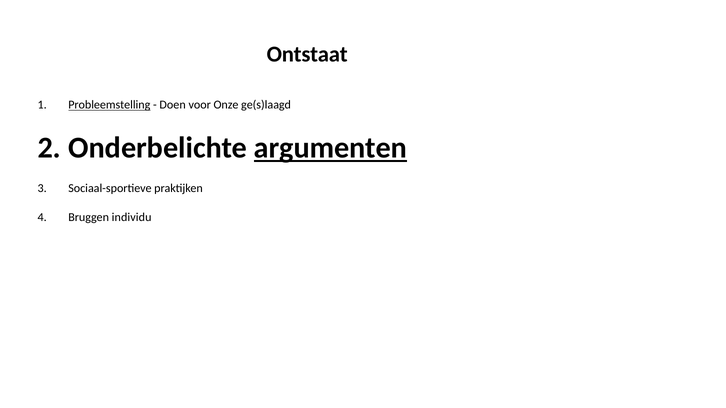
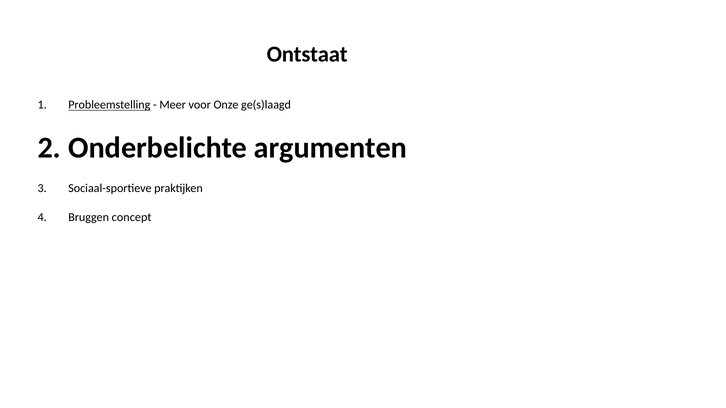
Doen: Doen -> Meer
argumenten underline: present -> none
individu: individu -> concept
